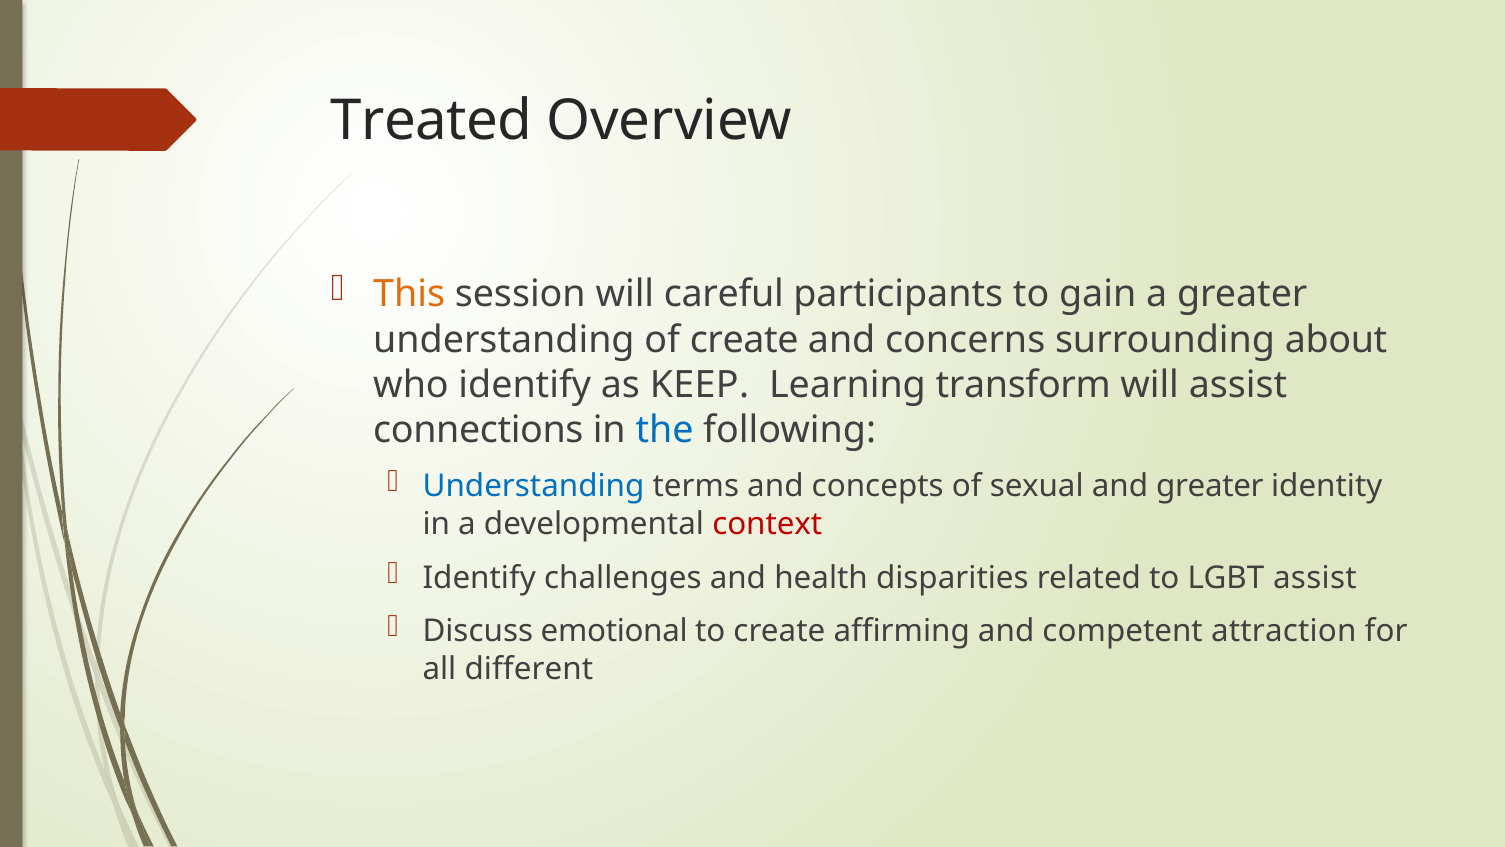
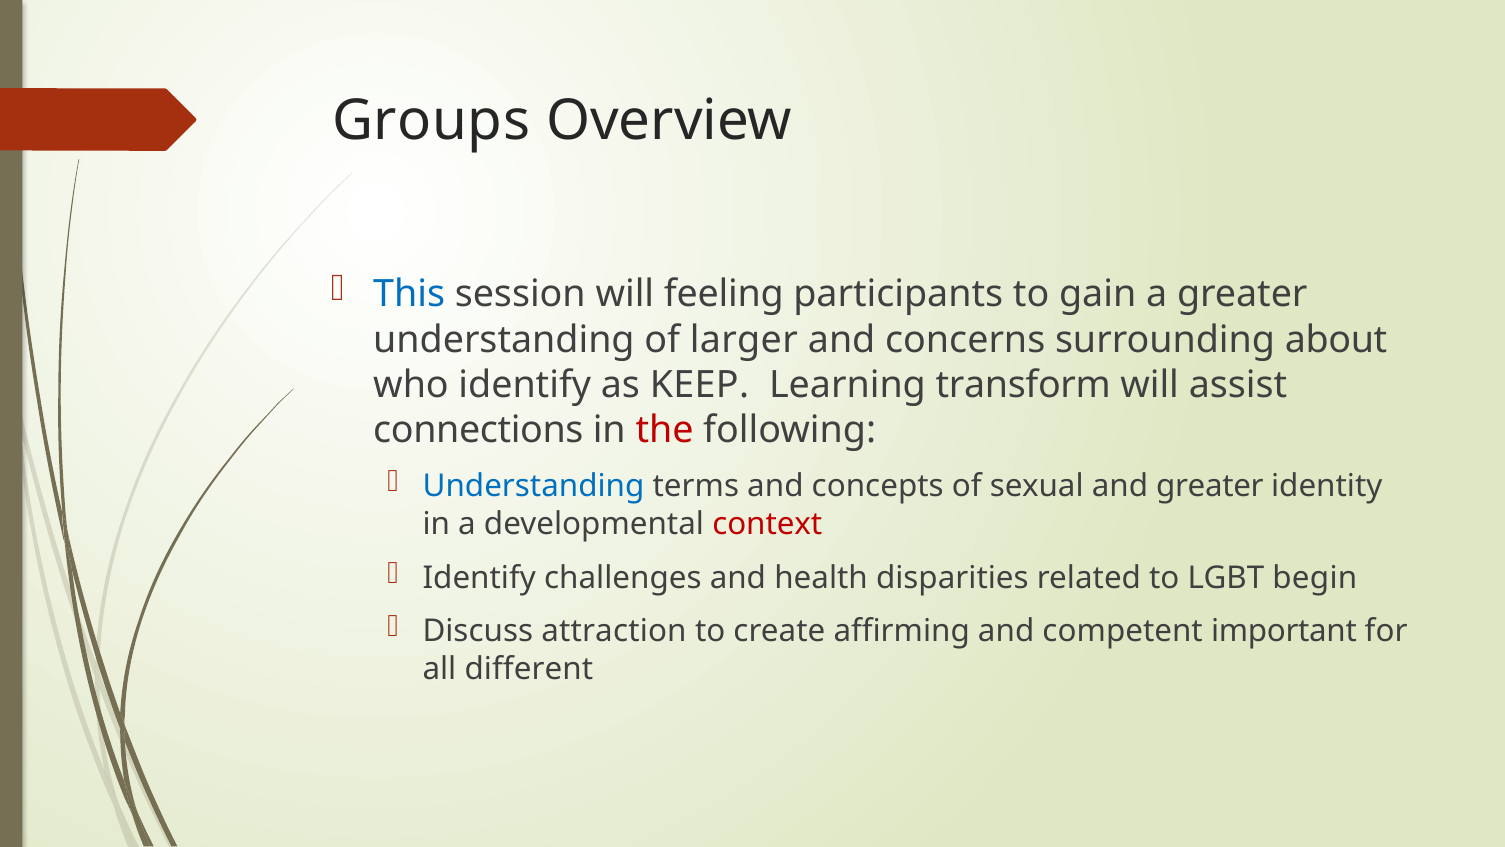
Treated: Treated -> Groups
This colour: orange -> blue
careful: careful -> feeling
of create: create -> larger
the colour: blue -> red
LGBT assist: assist -> begin
emotional: emotional -> attraction
attraction: attraction -> important
